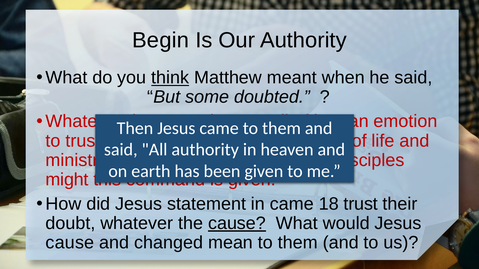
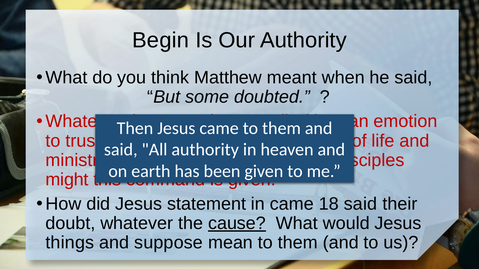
think underline: present -> none
18 trust: trust -> said
cause at (70, 243): cause -> things
changed: changed -> suppose
